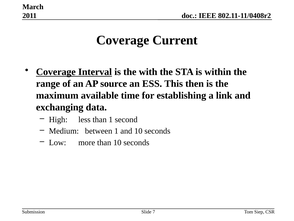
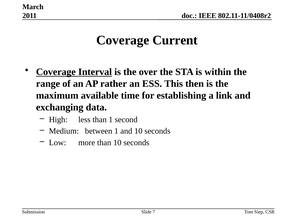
with: with -> over
source: source -> rather
